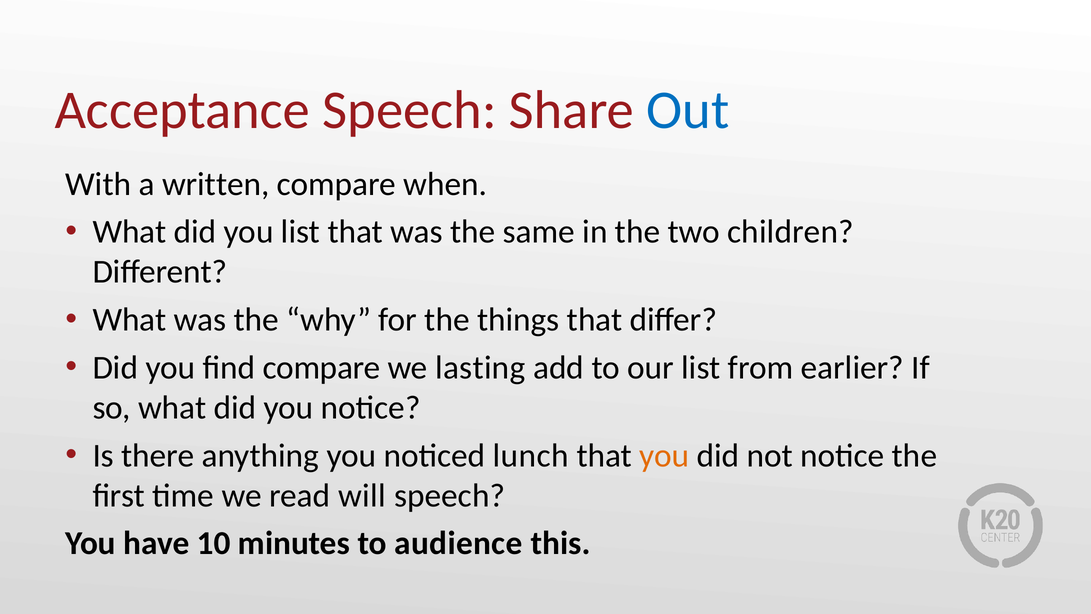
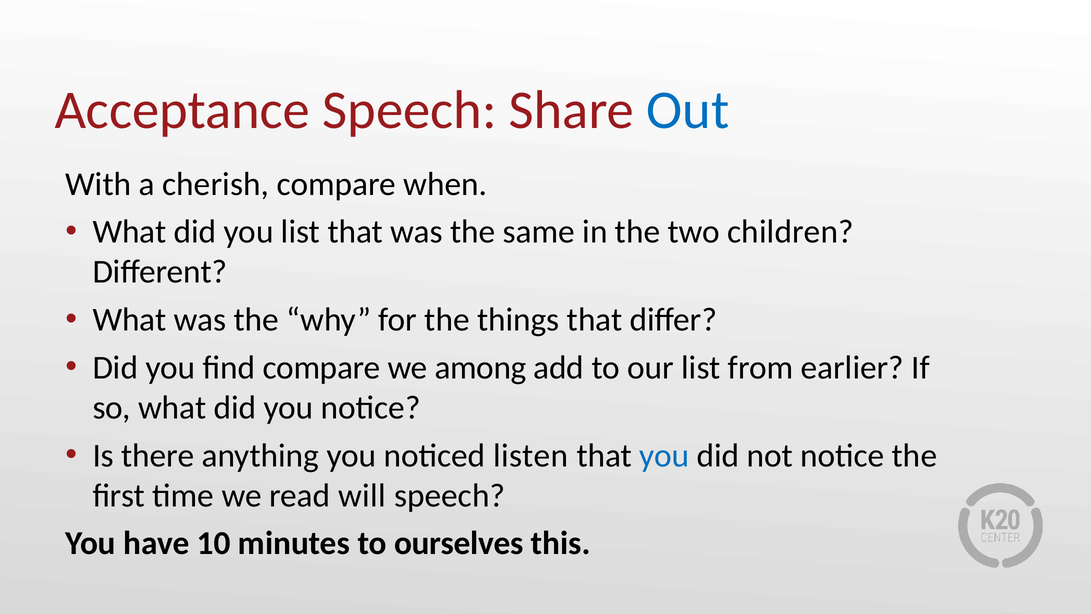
written: written -> cherish
lasting: lasting -> among
lunch: lunch -> listen
you at (664, 455) colour: orange -> blue
audience: audience -> ourselves
